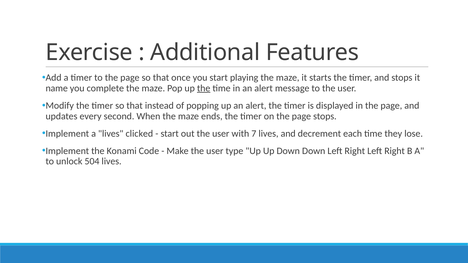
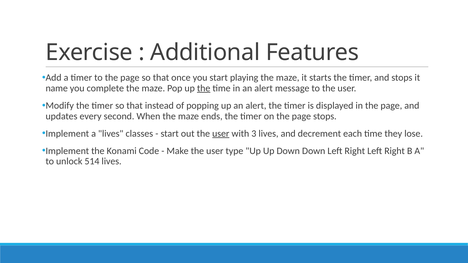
clicked: clicked -> classes
user at (221, 134) underline: none -> present
7: 7 -> 3
504: 504 -> 514
